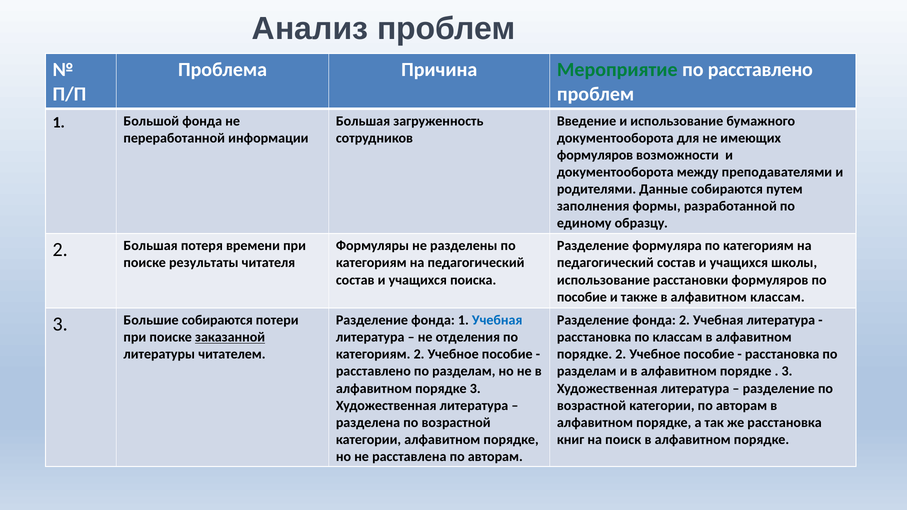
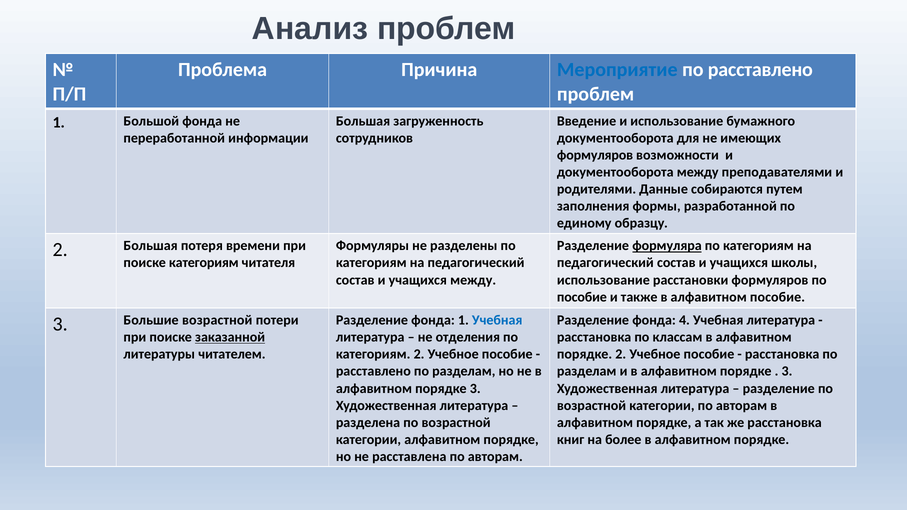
Мероприятие colour: green -> blue
формуляра underline: none -> present
поиске результаты: результаты -> категориям
учащихся поиска: поиска -> между
алфавитном классам: классам -> пособие
фонда 2: 2 -> 4
Большие собираются: собираются -> возрастной
поиск: поиск -> более
